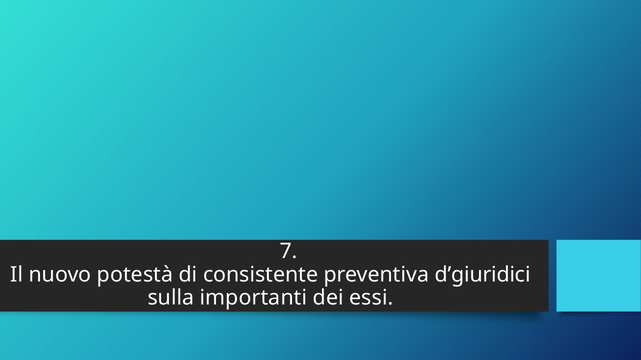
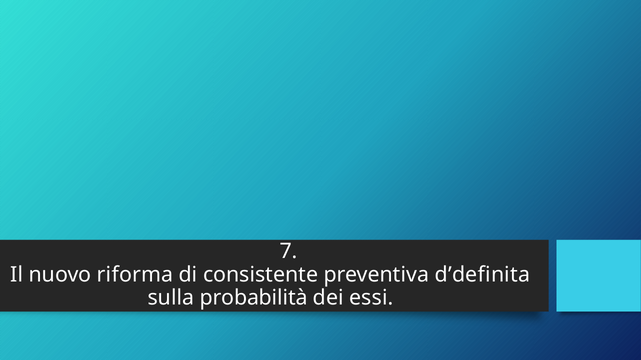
potestà: potestà -> riforma
d’giuridici: d’giuridici -> d’definita
importanti: importanti -> probabilità
